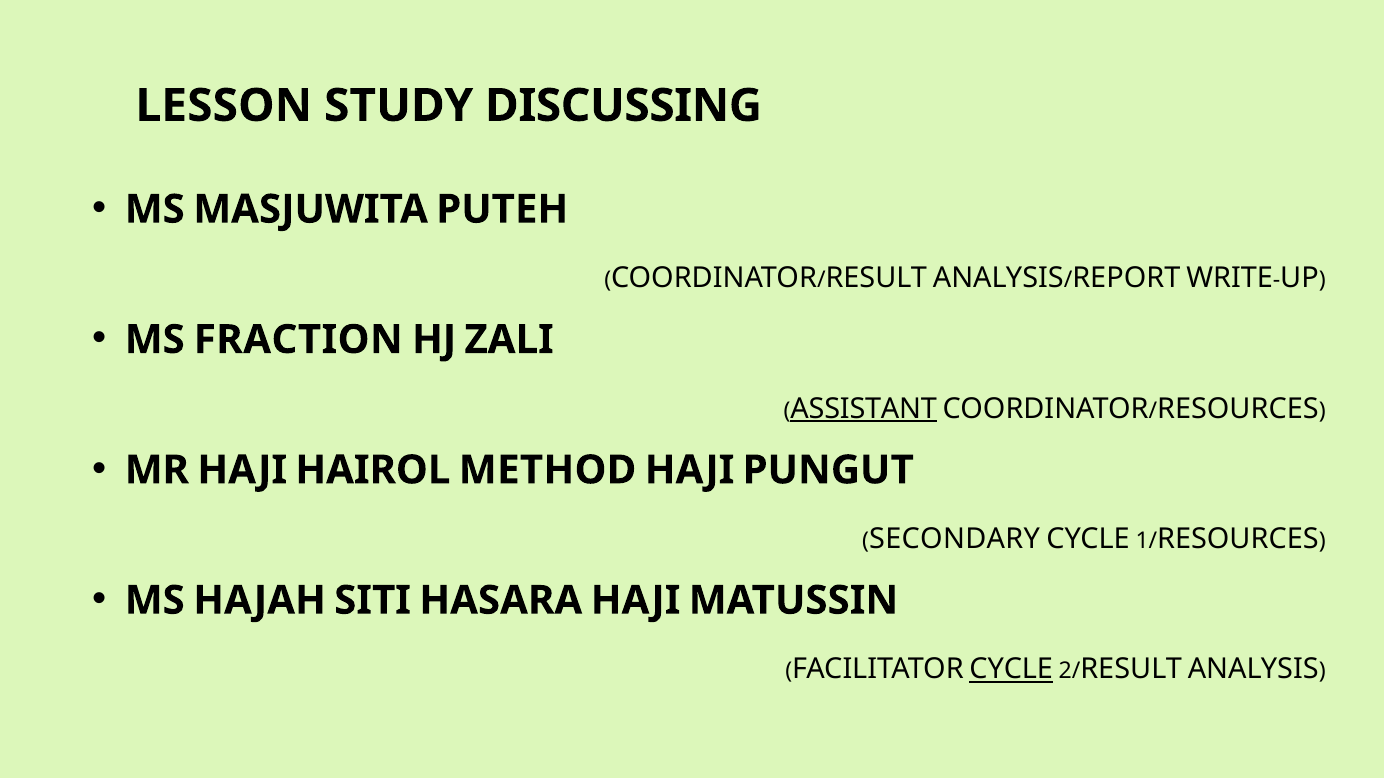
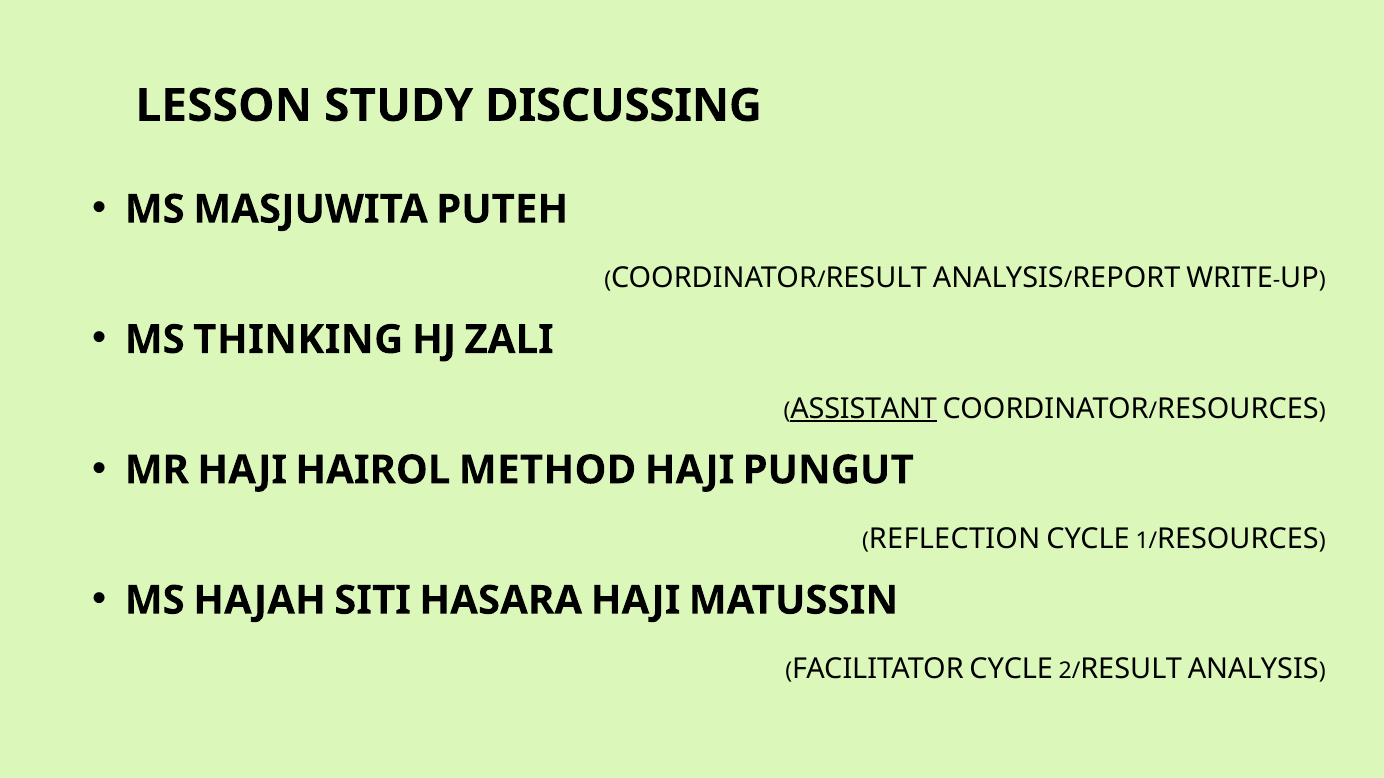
FRACTION: FRACTION -> THINKING
SECONDARY: SECONDARY -> REFLECTION
CYCLE at (1011, 670) underline: present -> none
